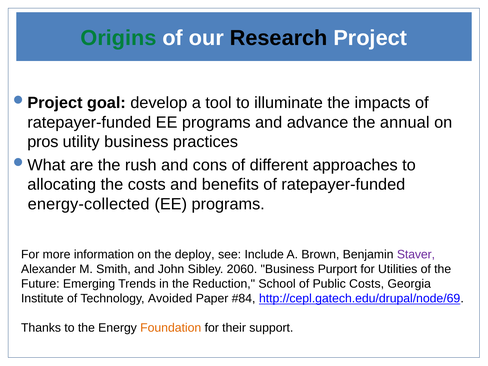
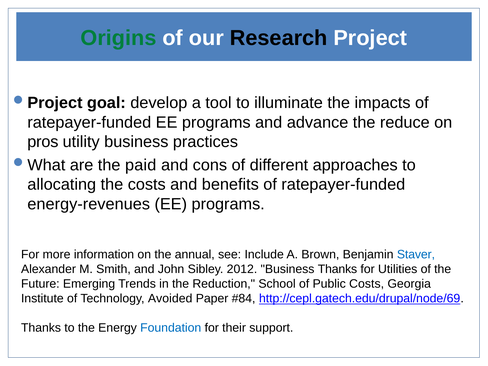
annual: annual -> reduce
rush: rush -> paid
energy-collected: energy-collected -> energy-revenues
deploy: deploy -> annual
Staver colour: purple -> blue
2060: 2060 -> 2012
Business Purport: Purport -> Thanks
Foundation colour: orange -> blue
